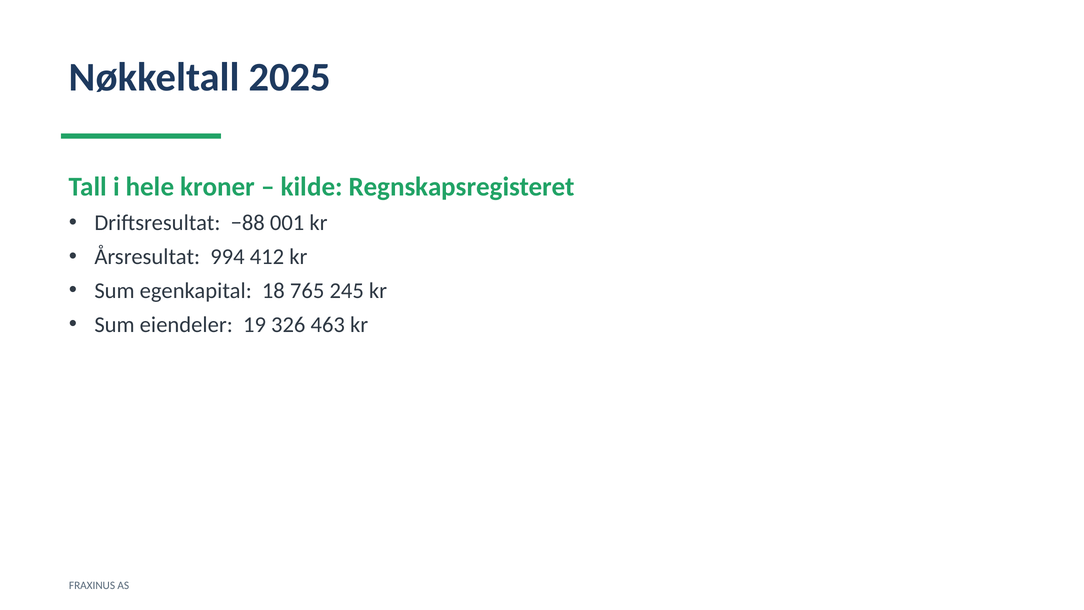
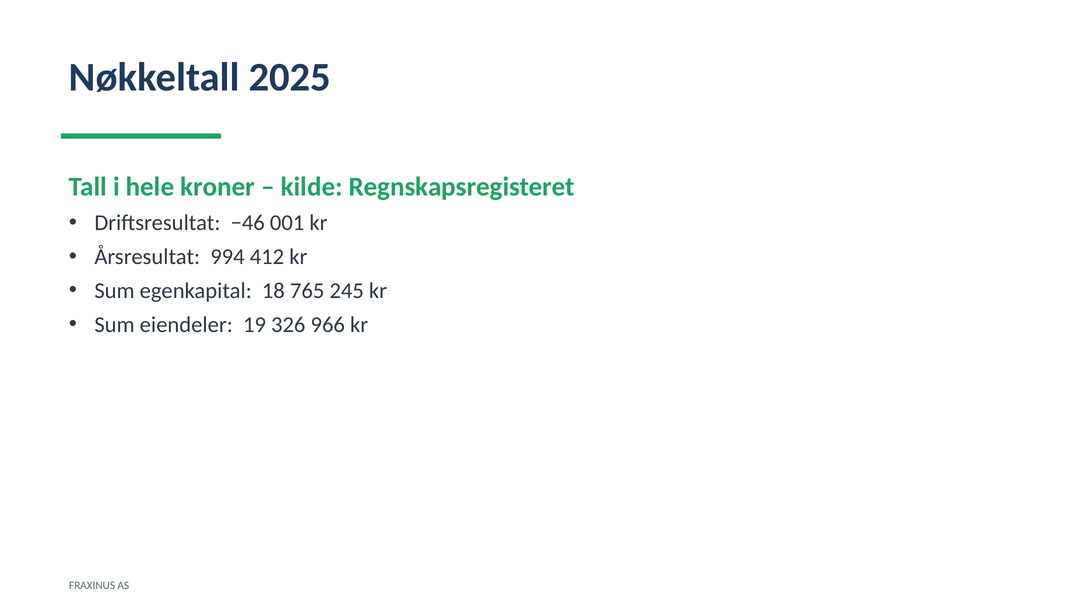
−88: −88 -> −46
463: 463 -> 966
